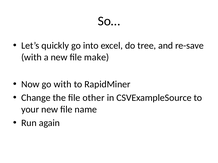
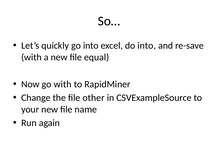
do tree: tree -> into
make: make -> equal
